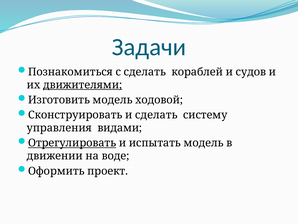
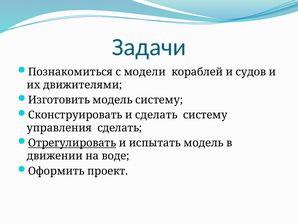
с сделать: сделать -> модели
движителями underline: present -> none
модель ходовой: ходовой -> систему
управления видами: видами -> сделать
